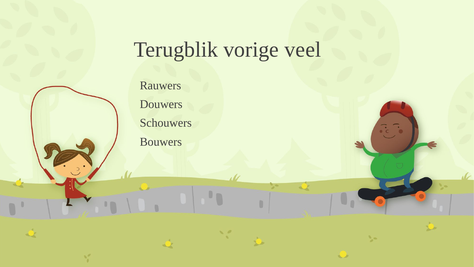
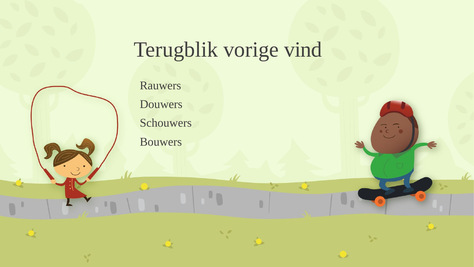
veel: veel -> vind
